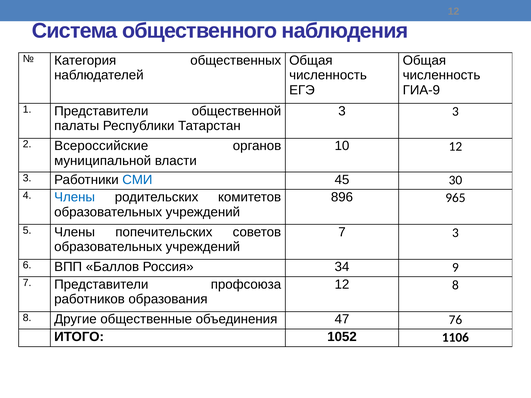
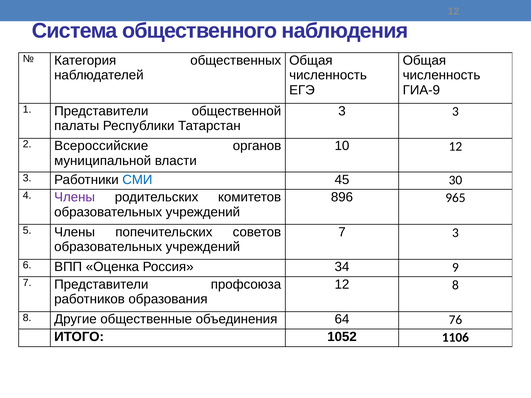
Члены at (75, 197) colour: blue -> purple
Баллов: Баллов -> Оценка
47: 47 -> 64
